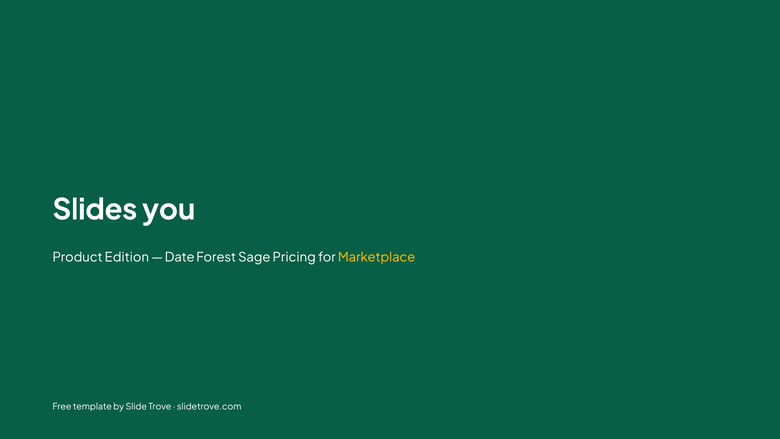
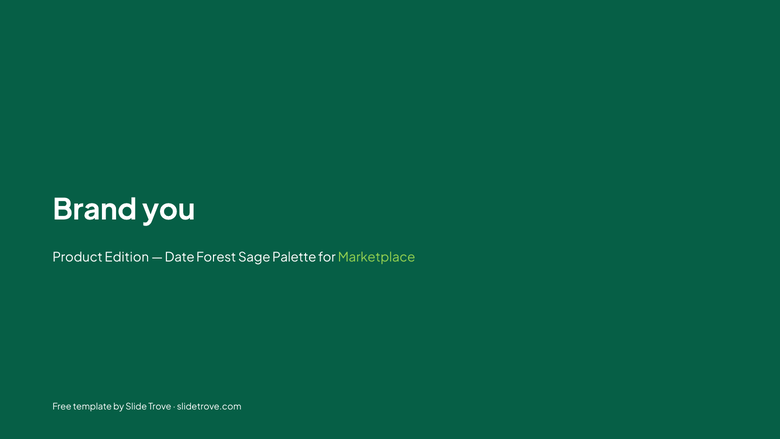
Slides: Slides -> Brand
Pricing: Pricing -> Palette
Marketplace colour: yellow -> light green
